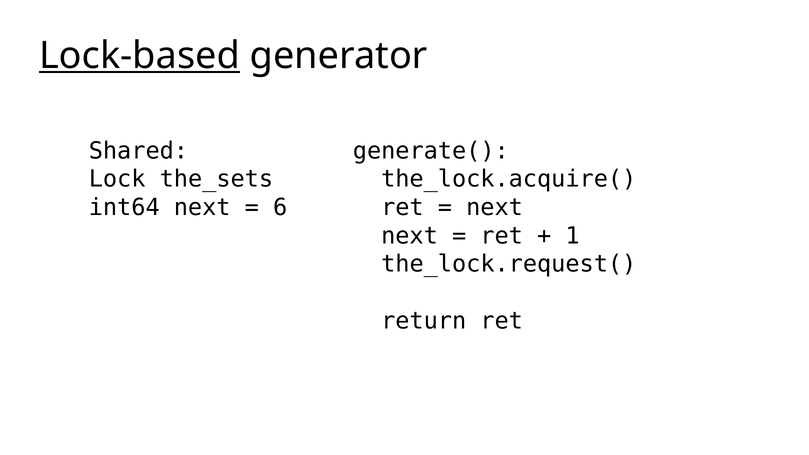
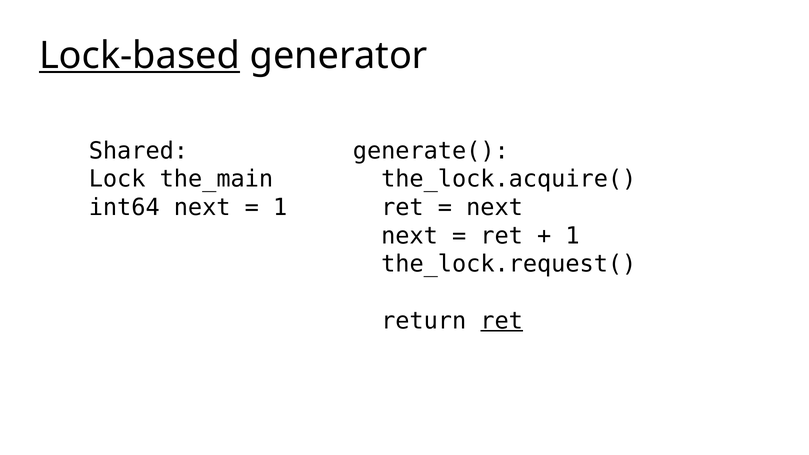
the_sets: the_sets -> the_main
6 at (280, 207): 6 -> 1
ret at (502, 321) underline: none -> present
